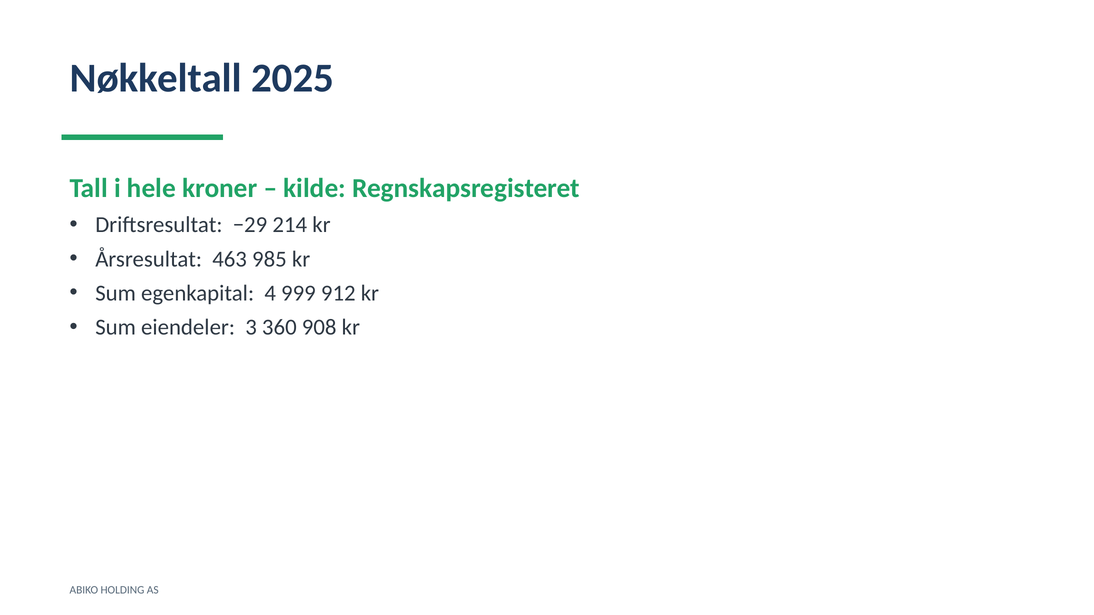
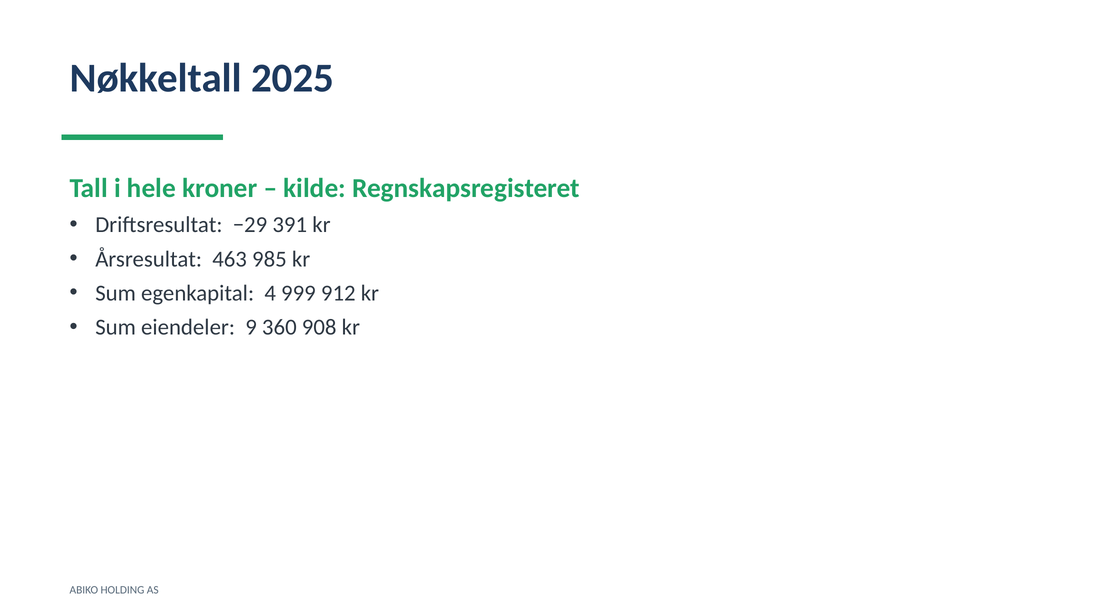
214: 214 -> 391
3: 3 -> 9
